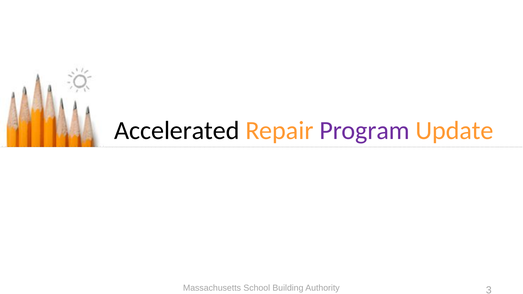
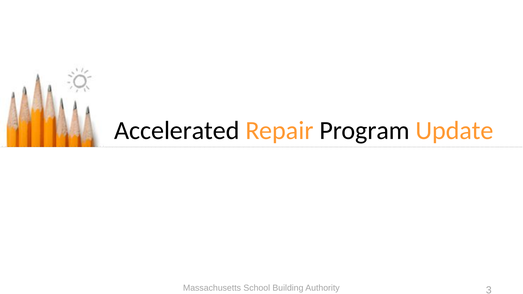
Program colour: purple -> black
